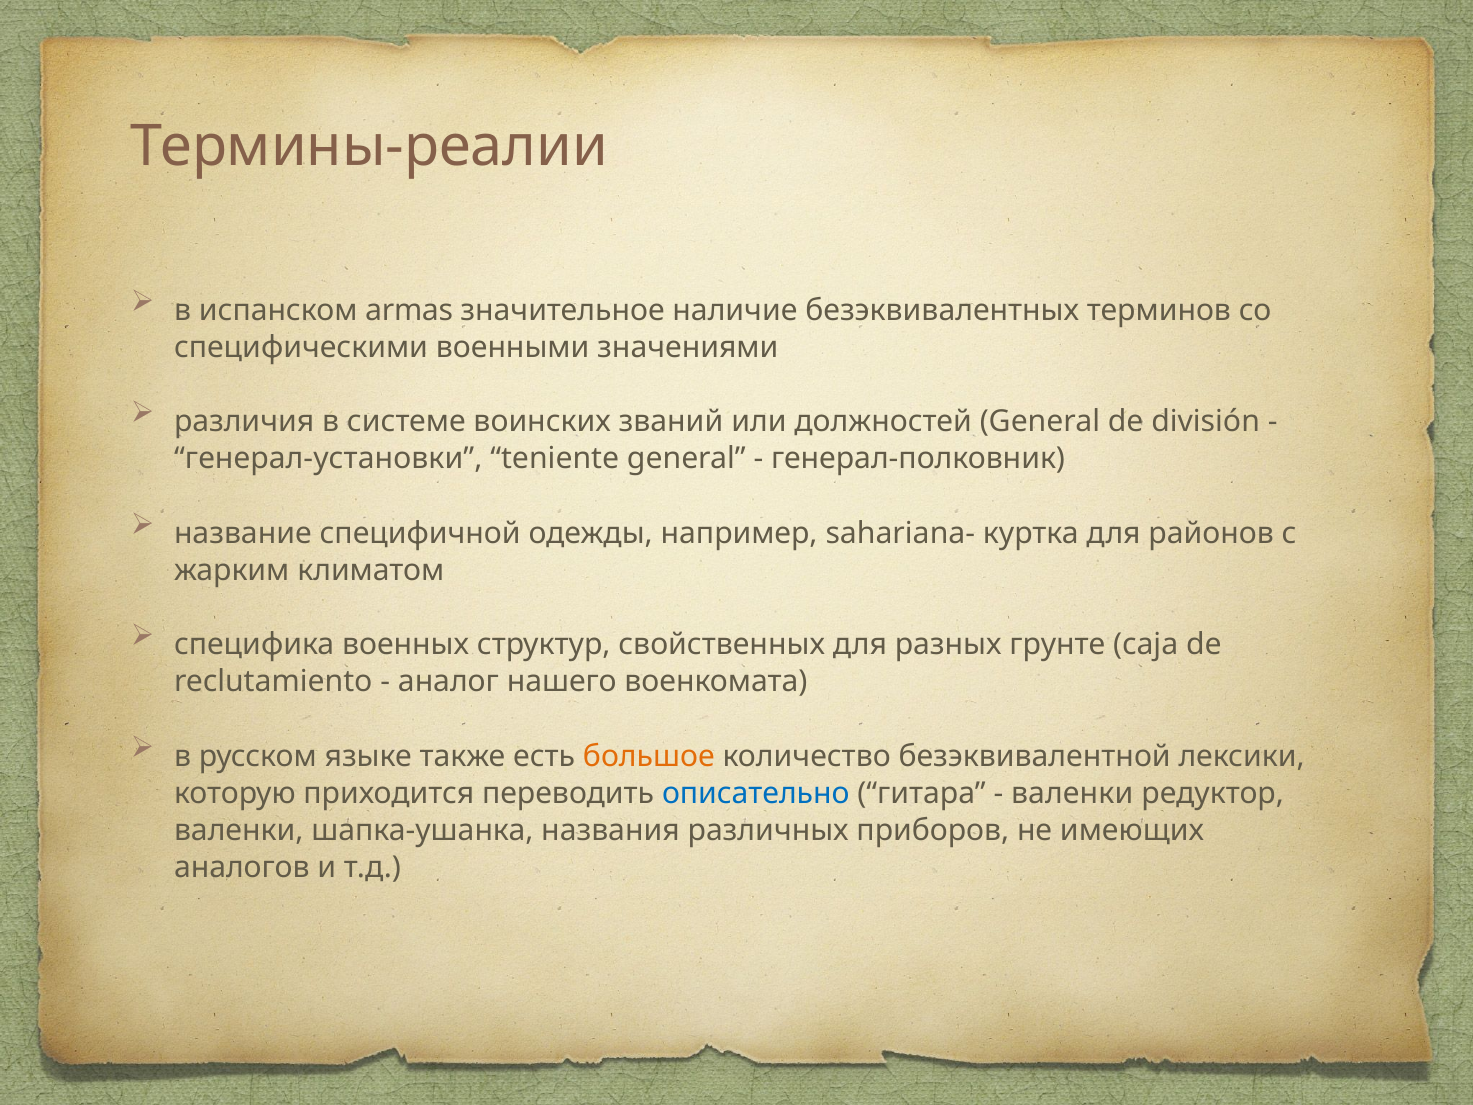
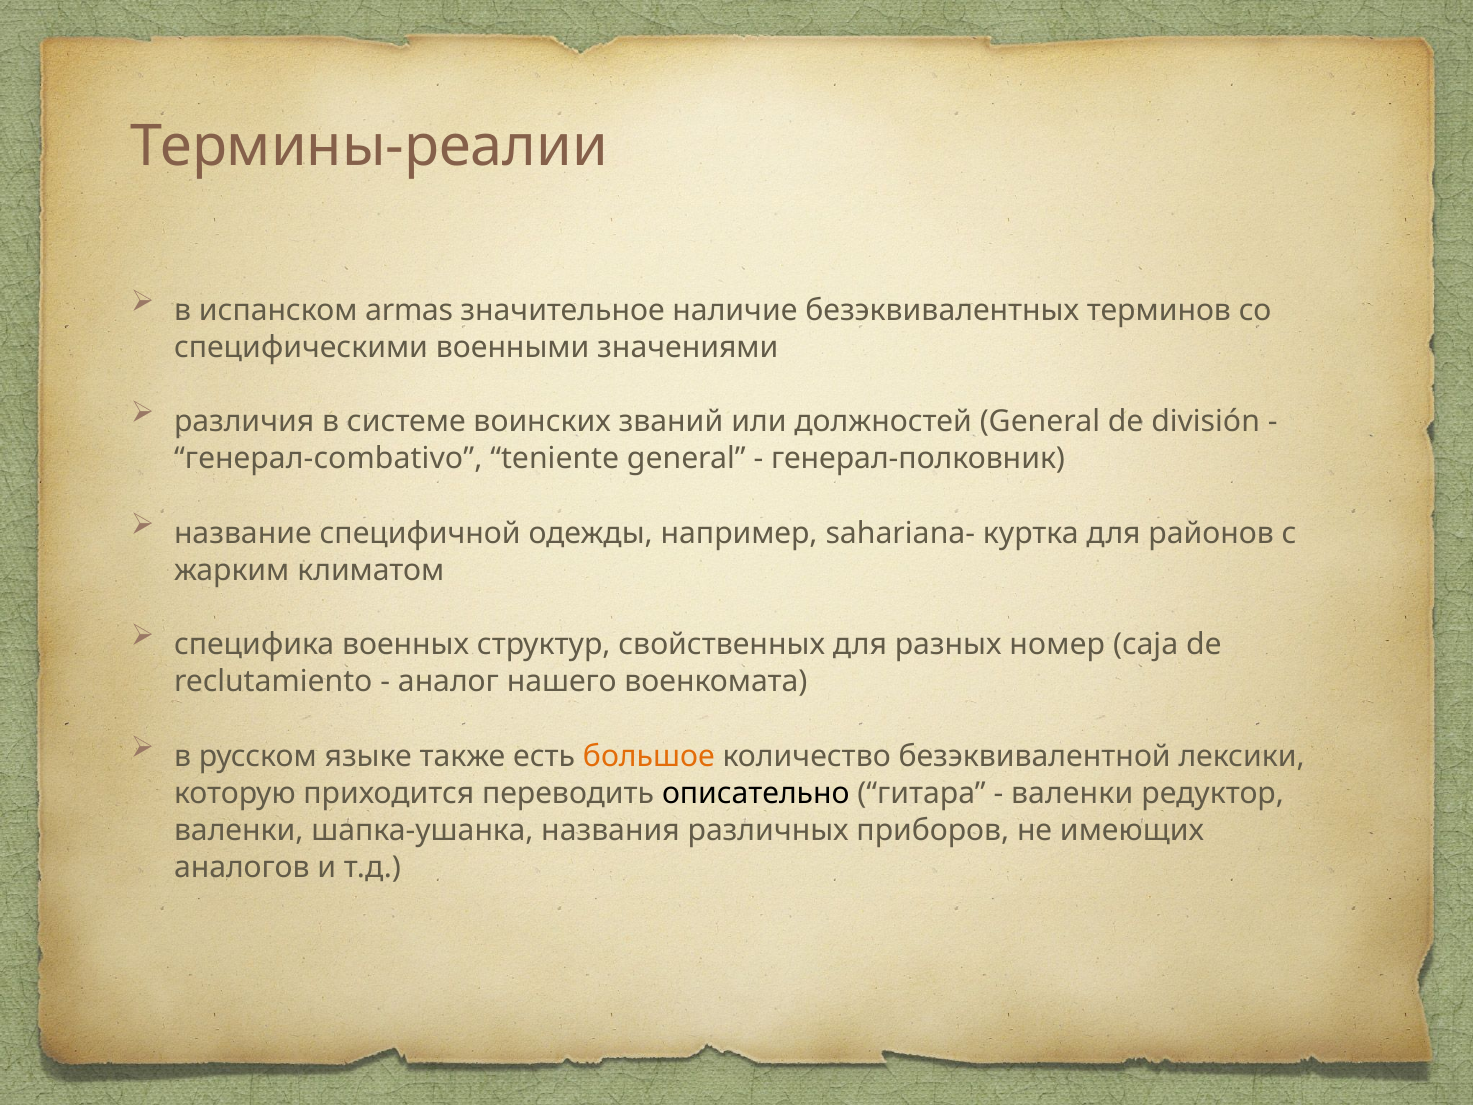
генерал-установки: генерал-установки -> генерал-combativo
грунте: грунте -> номер
описательно colour: blue -> black
